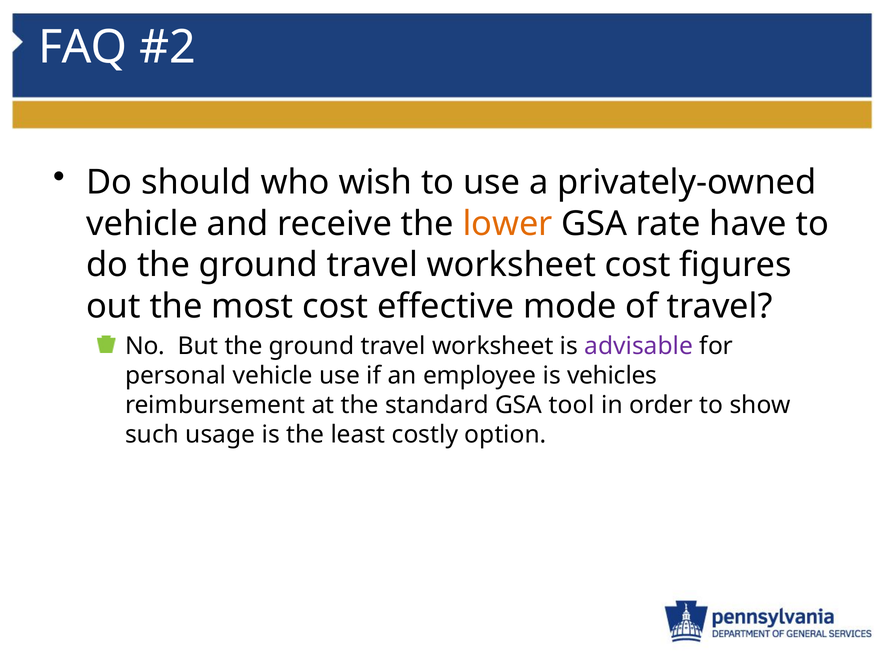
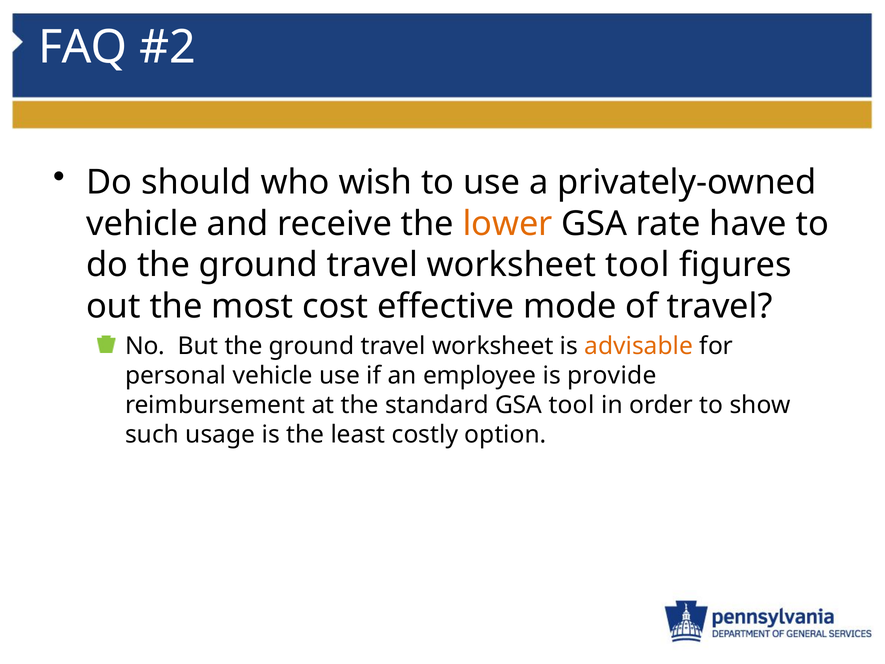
worksheet cost: cost -> tool
advisable colour: purple -> orange
vehicles: vehicles -> provide
